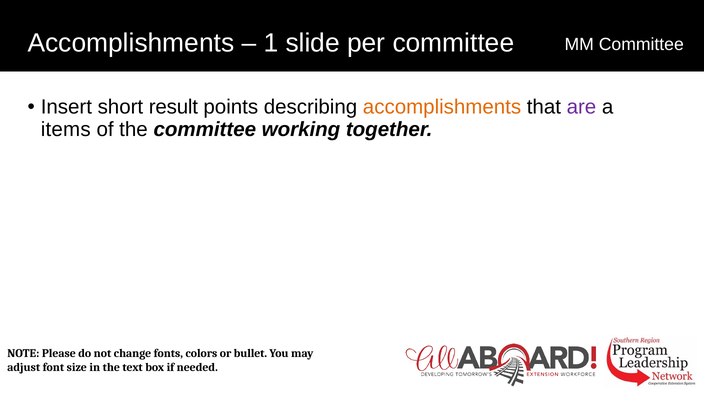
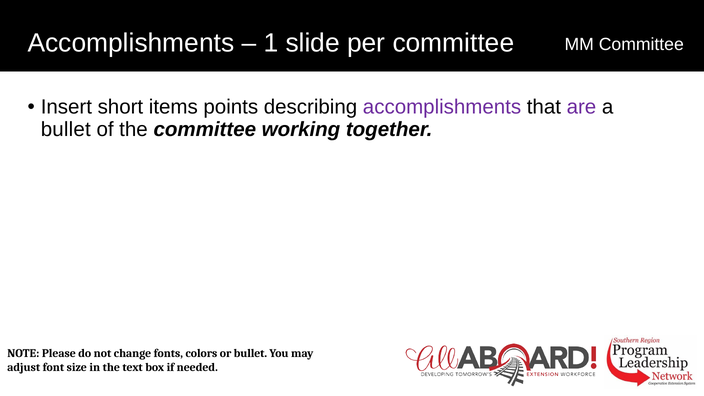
result: result -> items
accomplishments at (442, 107) colour: orange -> purple
items at (66, 129): items -> bullet
